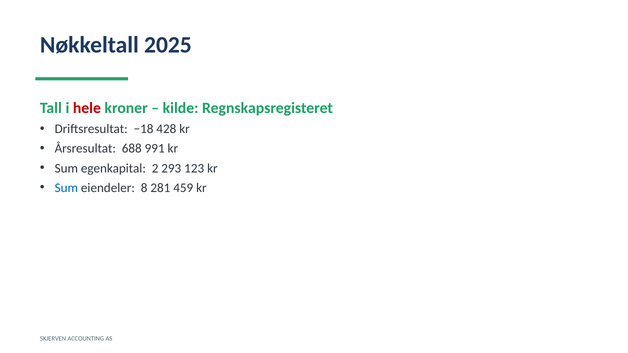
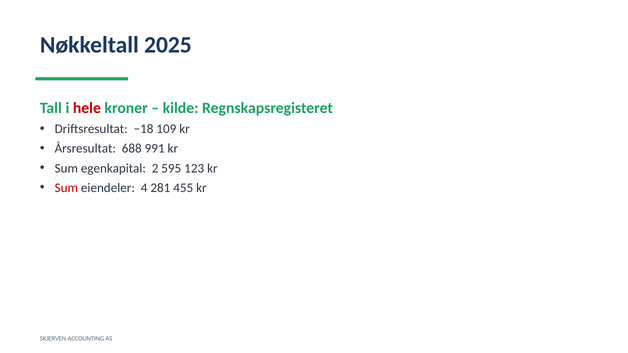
428: 428 -> 109
293: 293 -> 595
Sum at (66, 188) colour: blue -> red
8: 8 -> 4
459: 459 -> 455
